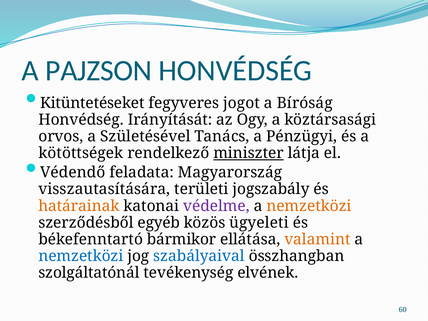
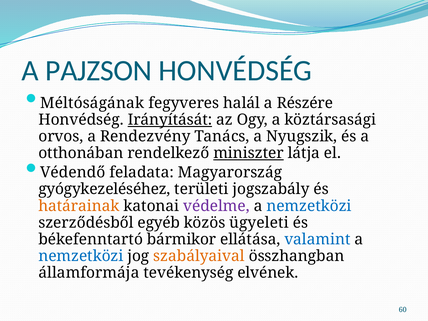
Kitüntetéseket: Kitüntetéseket -> Méltóságának
jogot: jogot -> halál
Bíróság: Bíróság -> Részére
Irányítását underline: none -> present
Születésével: Születésével -> Rendezvény
Pénzügyi: Pénzügyi -> Nyugszik
kötöttségek: kötöttségek -> otthonában
visszautasítására: visszautasítására -> gyógykezeléséhez
nemzetközi at (309, 206) colour: orange -> blue
valamint colour: orange -> blue
szabályaival colour: blue -> orange
szolgáltatónál: szolgáltatónál -> államformája
